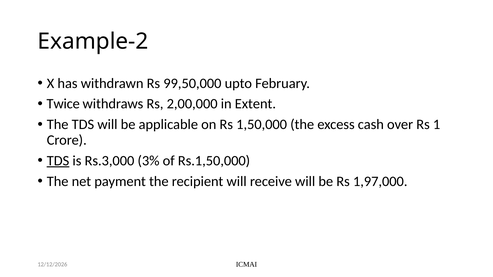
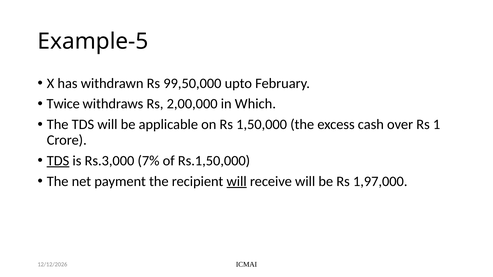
Example-2: Example-2 -> Example-5
Extent: Extent -> Which
3%: 3% -> 7%
will at (237, 182) underline: none -> present
